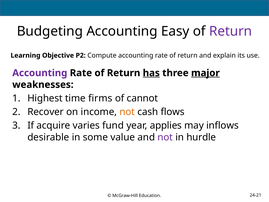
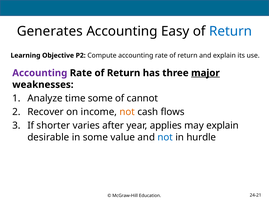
Budgeting: Budgeting -> Generates
Return at (231, 31) colour: purple -> blue
has underline: present -> none
Highest: Highest -> Analyze
time firms: firms -> some
acquire: acquire -> shorter
fund: fund -> after
may inflows: inflows -> explain
not at (165, 137) colour: purple -> blue
